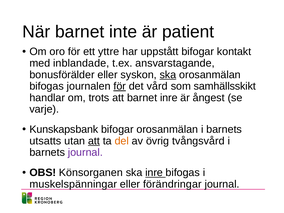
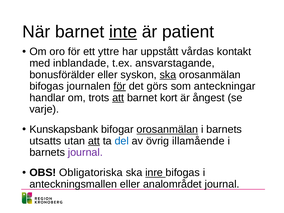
inte underline: none -> present
uppstått bifogar: bifogar -> vårdas
vård: vård -> görs
samhällsskikt: samhällsskikt -> anteckningar
att at (118, 98) underline: none -> present
barnet inre: inre -> kort
orosanmälan at (167, 129) underline: none -> present
del colour: orange -> blue
tvångsvård: tvångsvård -> illamående
Könsorganen: Könsorganen -> Obligatoriska
muskelspänningar: muskelspänningar -> anteckningsmallen
förändringar: förändringar -> analområdet
